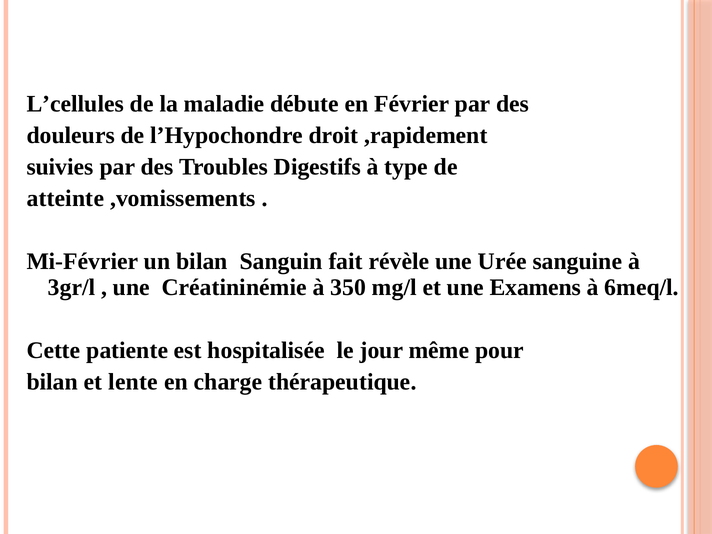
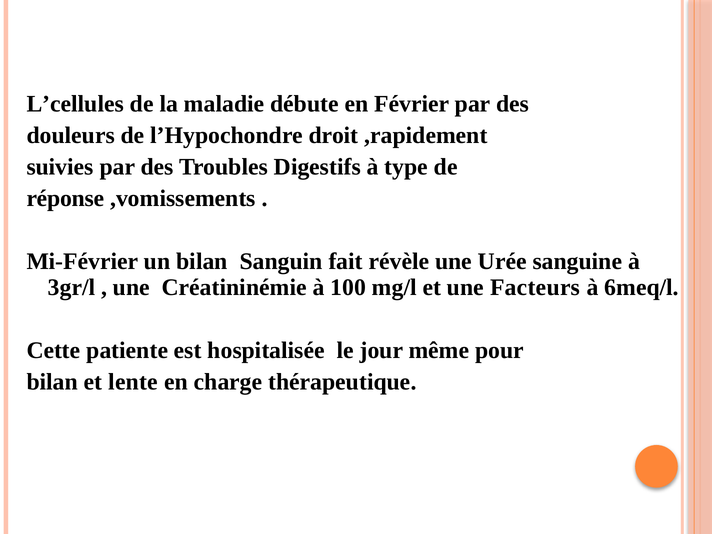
atteinte: atteinte -> réponse
350: 350 -> 100
Examens: Examens -> Facteurs
